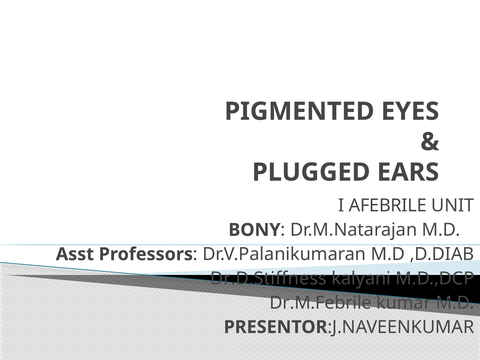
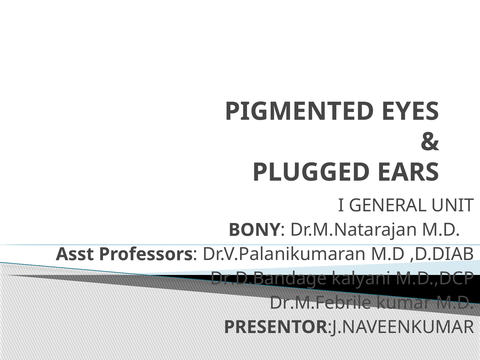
AFEBRILE: AFEBRILE -> GENERAL
Dr.D.Stiffness: Dr.D.Stiffness -> Dr.D.Bandage
